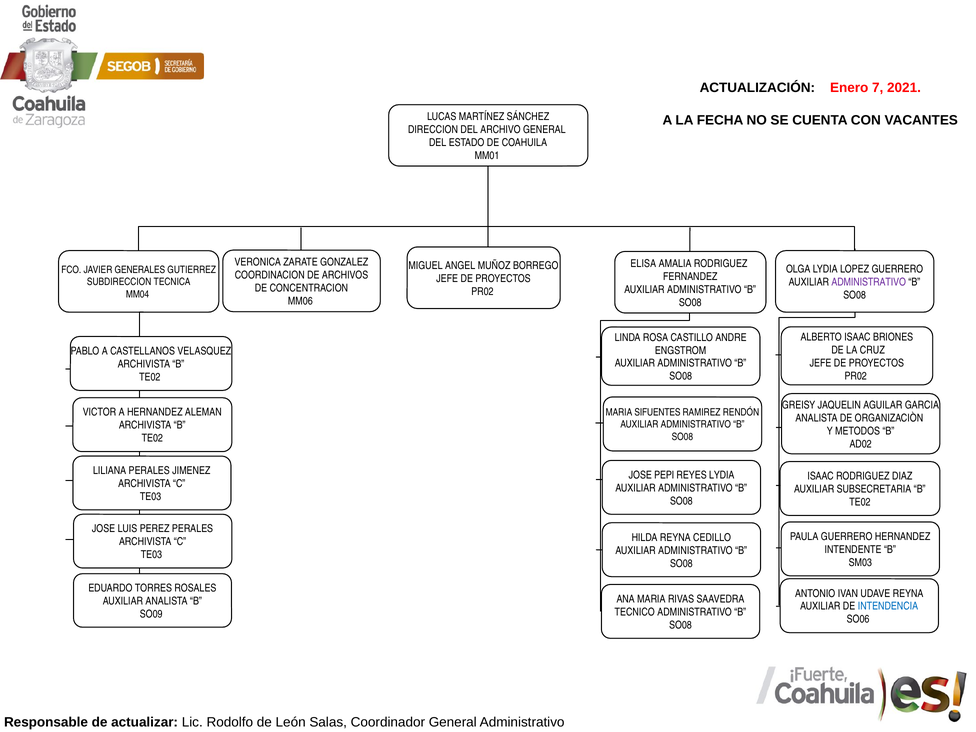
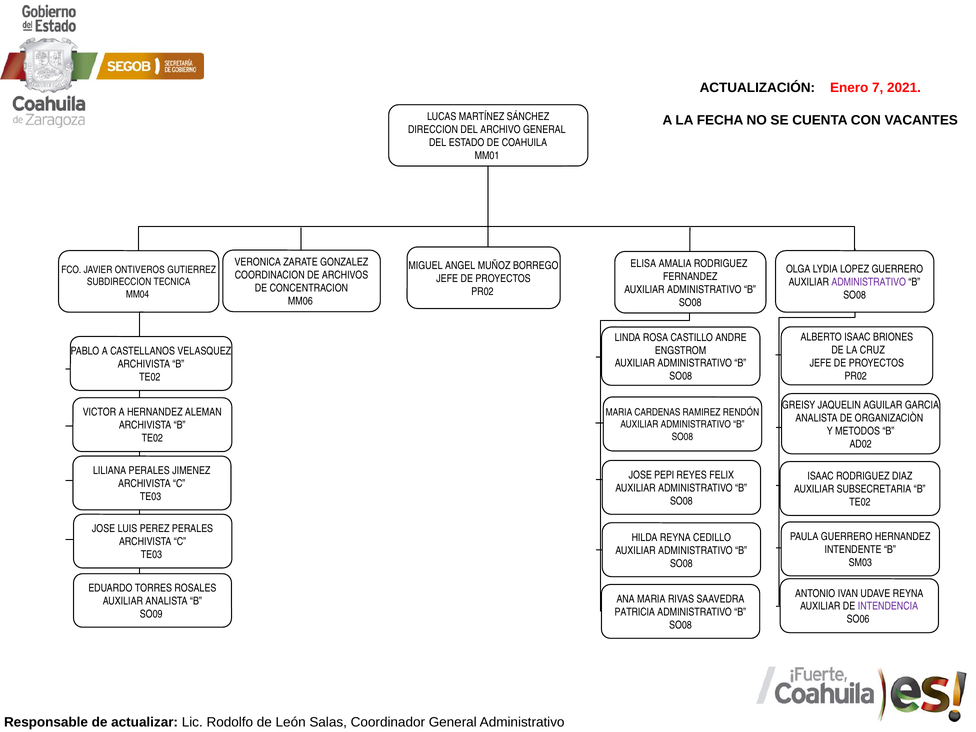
GENERALES: GENERALES -> ONTIVEROS
SIFUENTES: SIFUENTES -> CARDENAS
REYES LYDIA: LYDIA -> FELIX
INTENDENCIA colour: blue -> purple
TECNICO: TECNICO -> PATRICIA
